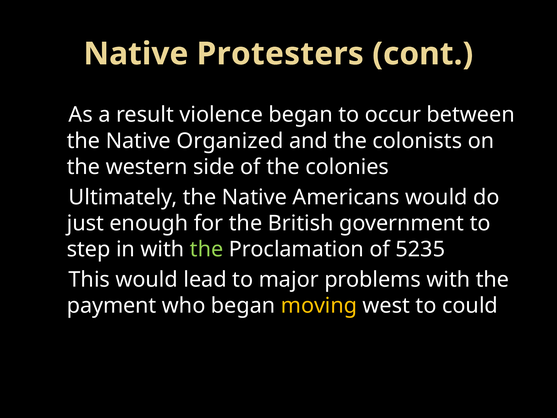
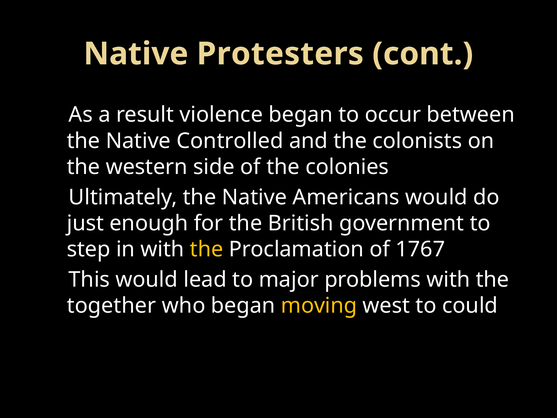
Organized: Organized -> Controlled
the at (207, 249) colour: light green -> yellow
5235: 5235 -> 1767
payment: payment -> together
